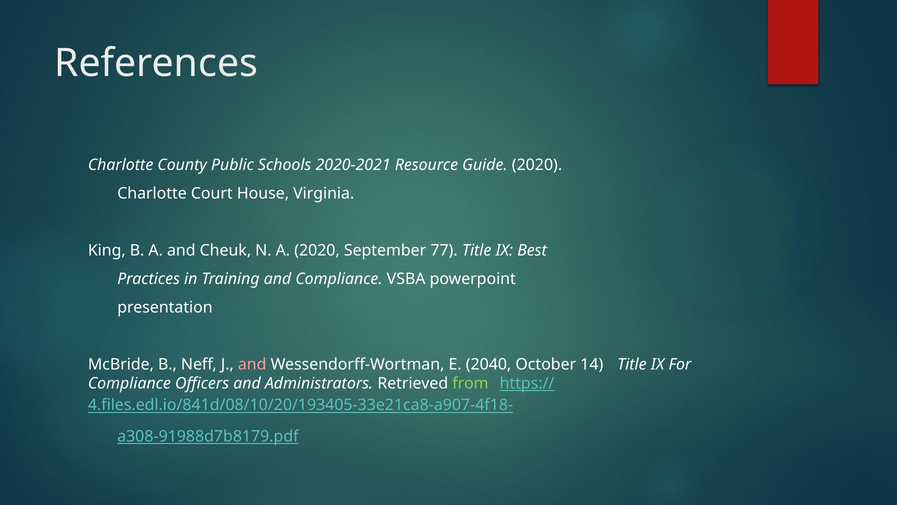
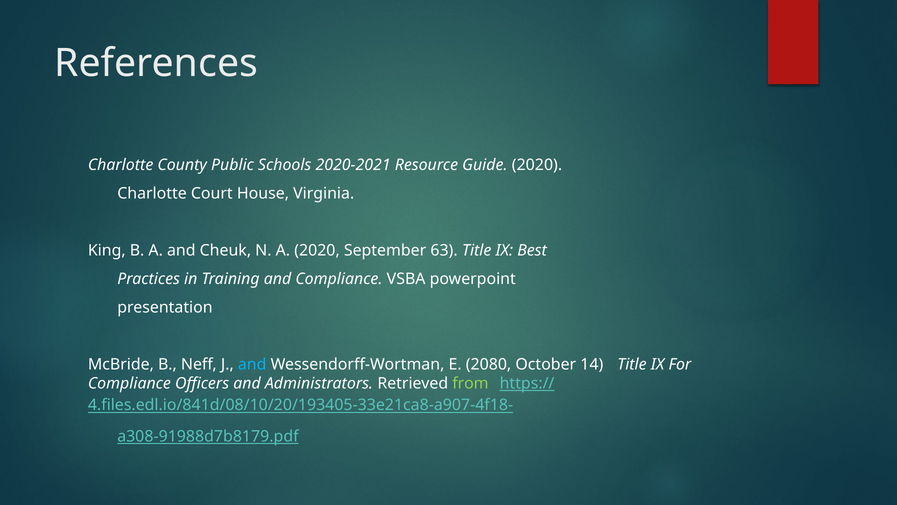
77: 77 -> 63
and at (252, 364) colour: pink -> light blue
2040: 2040 -> 2080
